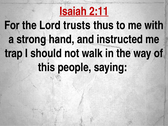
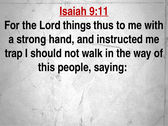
2:11: 2:11 -> 9:11
trusts: trusts -> things
